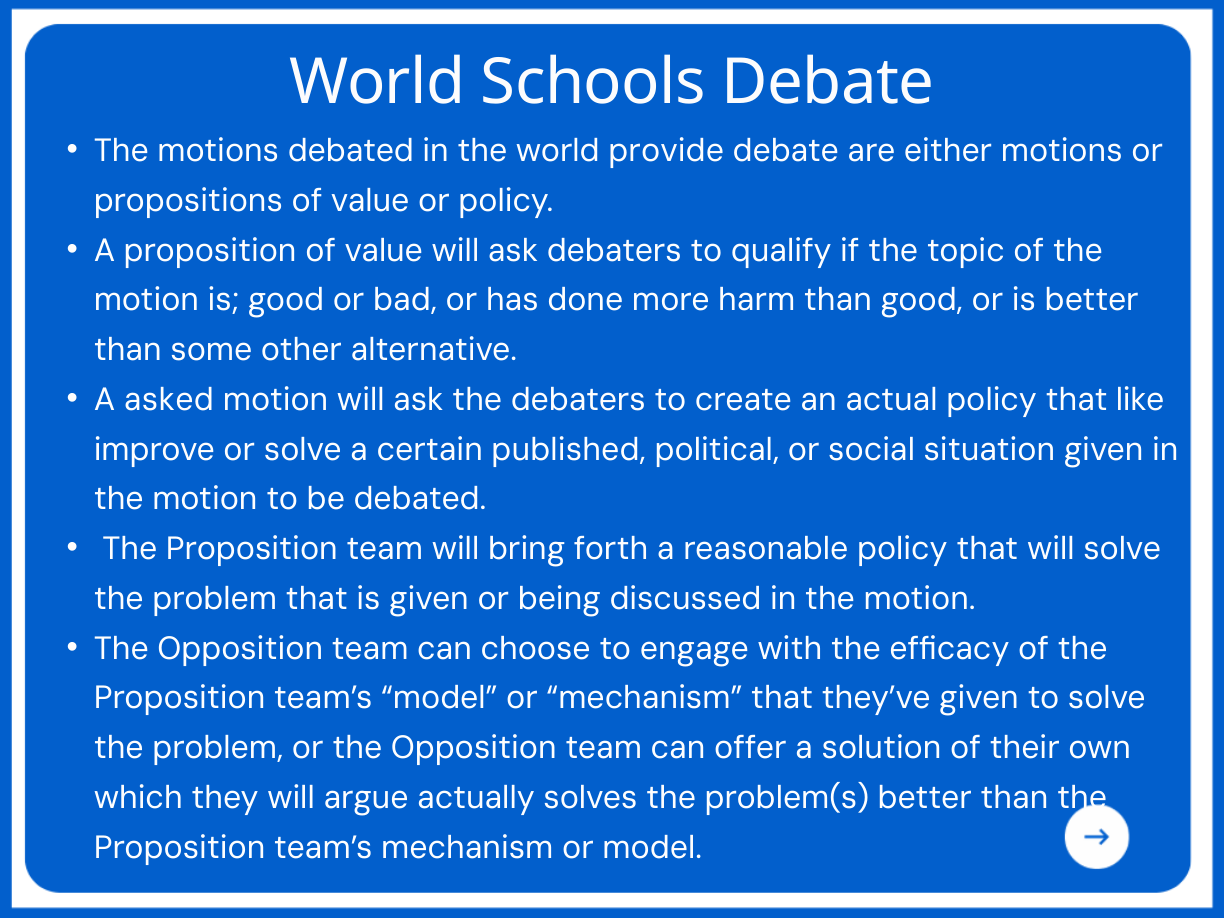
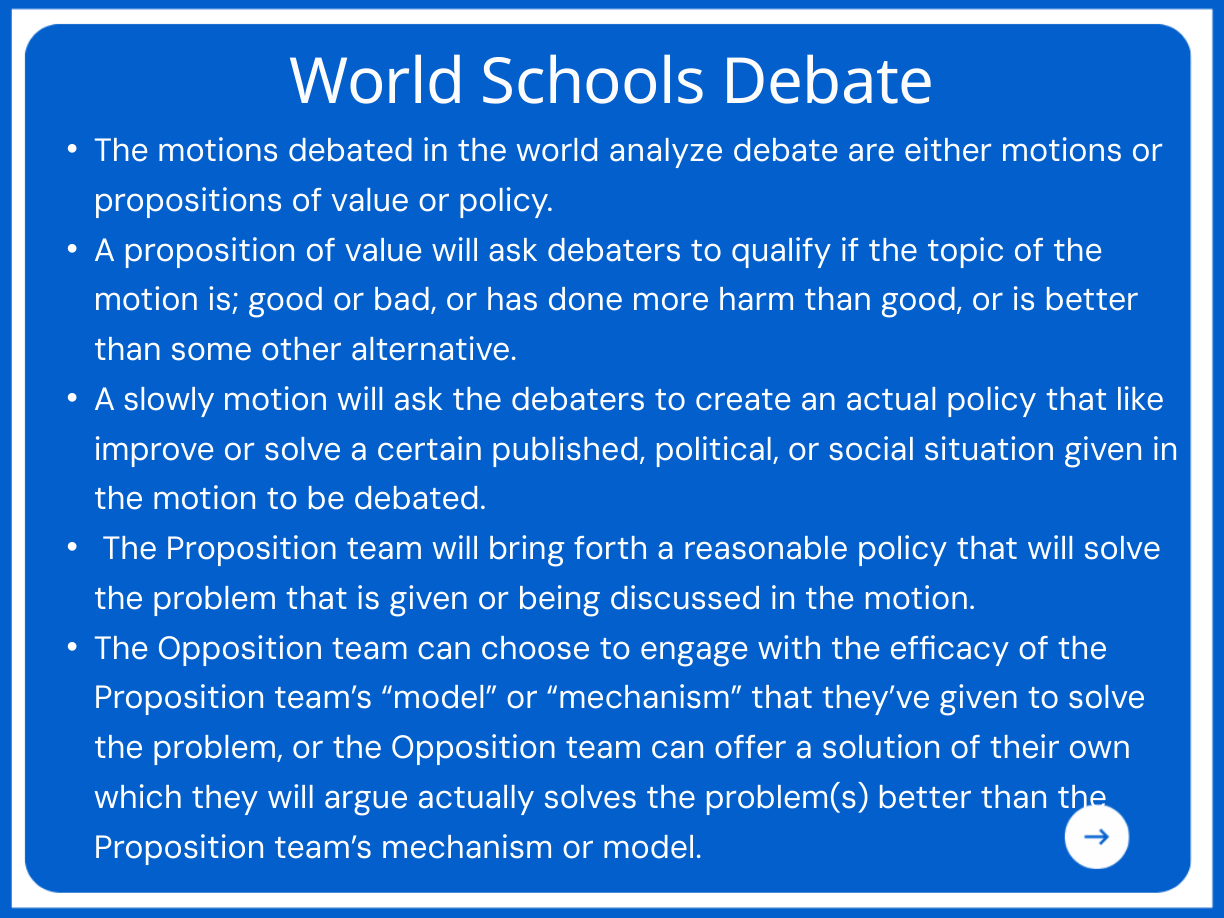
provide: provide -> analyze
asked: asked -> slowly
